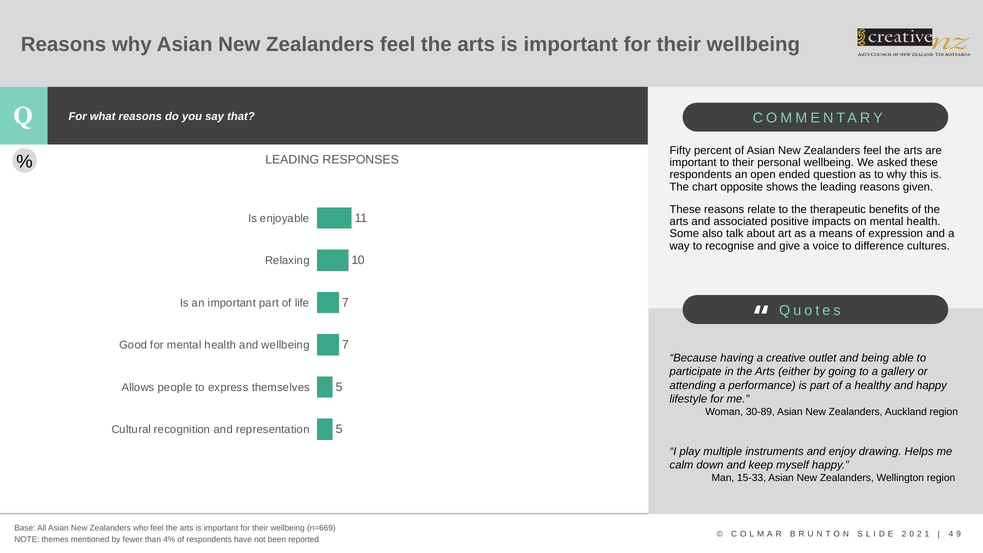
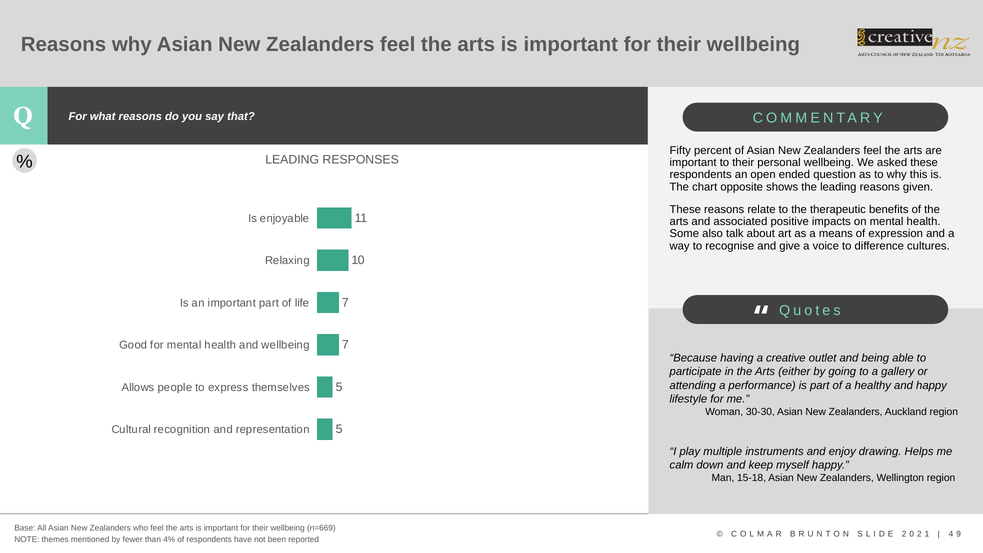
30-89: 30-89 -> 30-30
15-33: 15-33 -> 15-18
